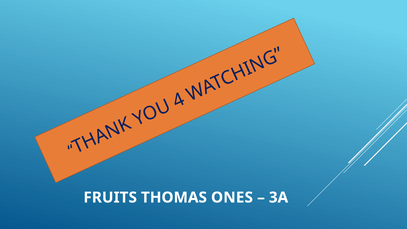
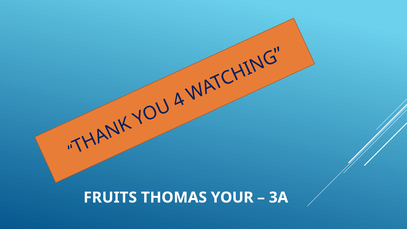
ONES: ONES -> YOUR
